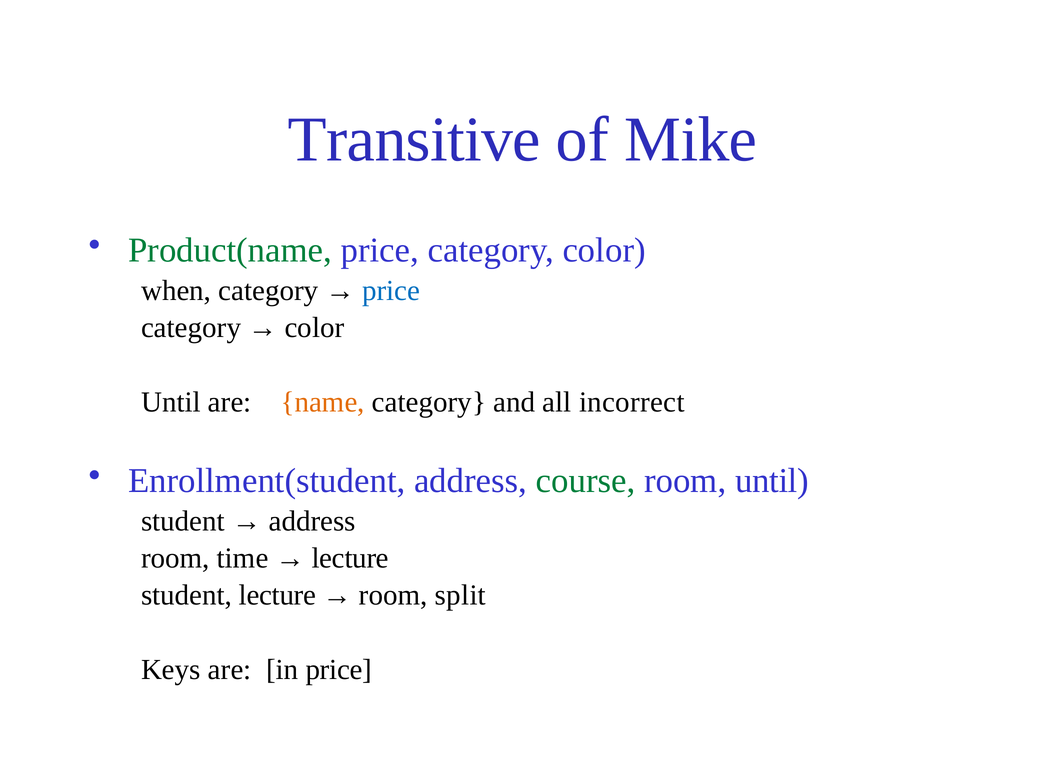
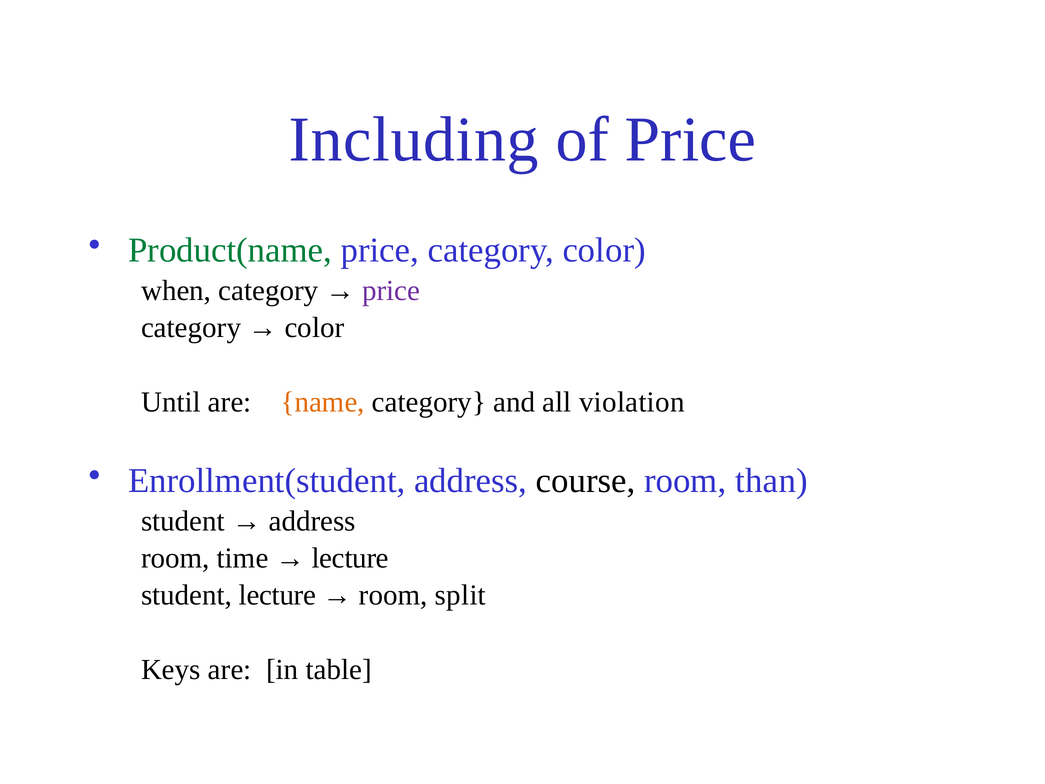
Transitive: Transitive -> Including
of Mike: Mike -> Price
price at (391, 291) colour: blue -> purple
incorrect: incorrect -> violation
course colour: green -> black
room until: until -> than
in price: price -> table
